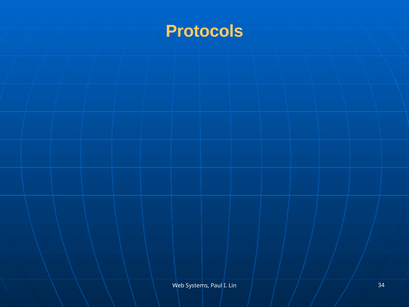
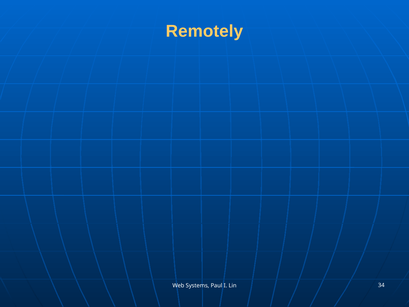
Protocols: Protocols -> Remotely
